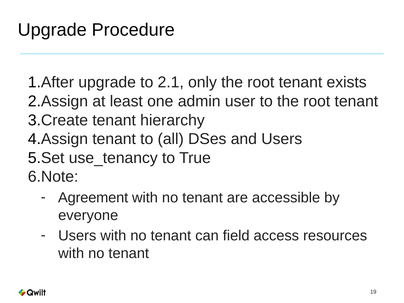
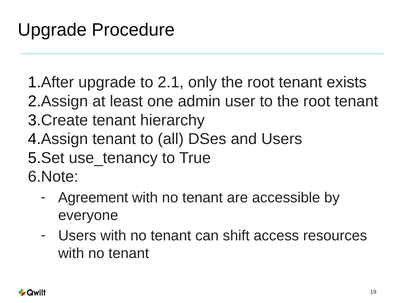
field: field -> shift
